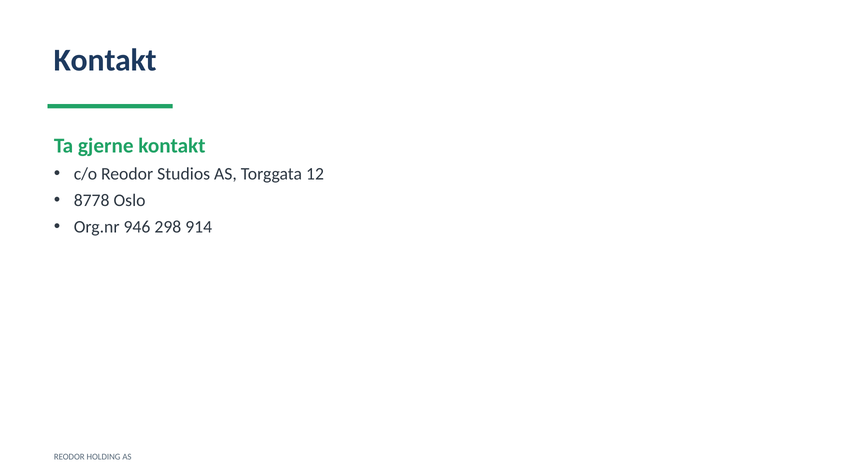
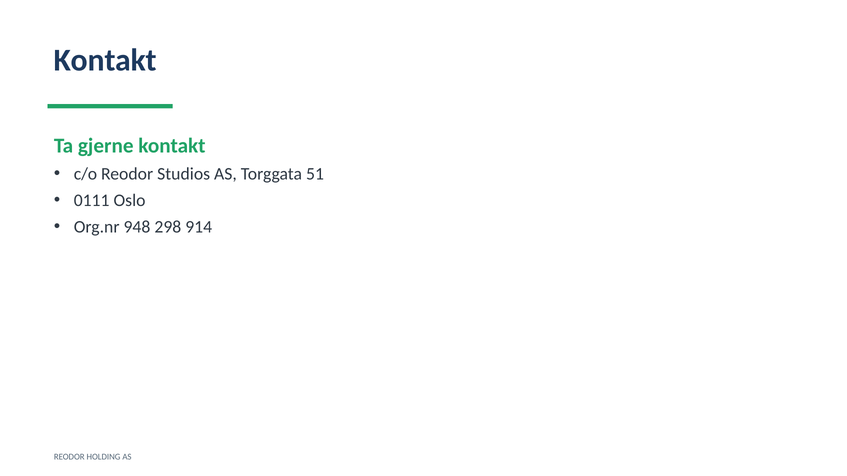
12: 12 -> 51
8778: 8778 -> 0111
946: 946 -> 948
